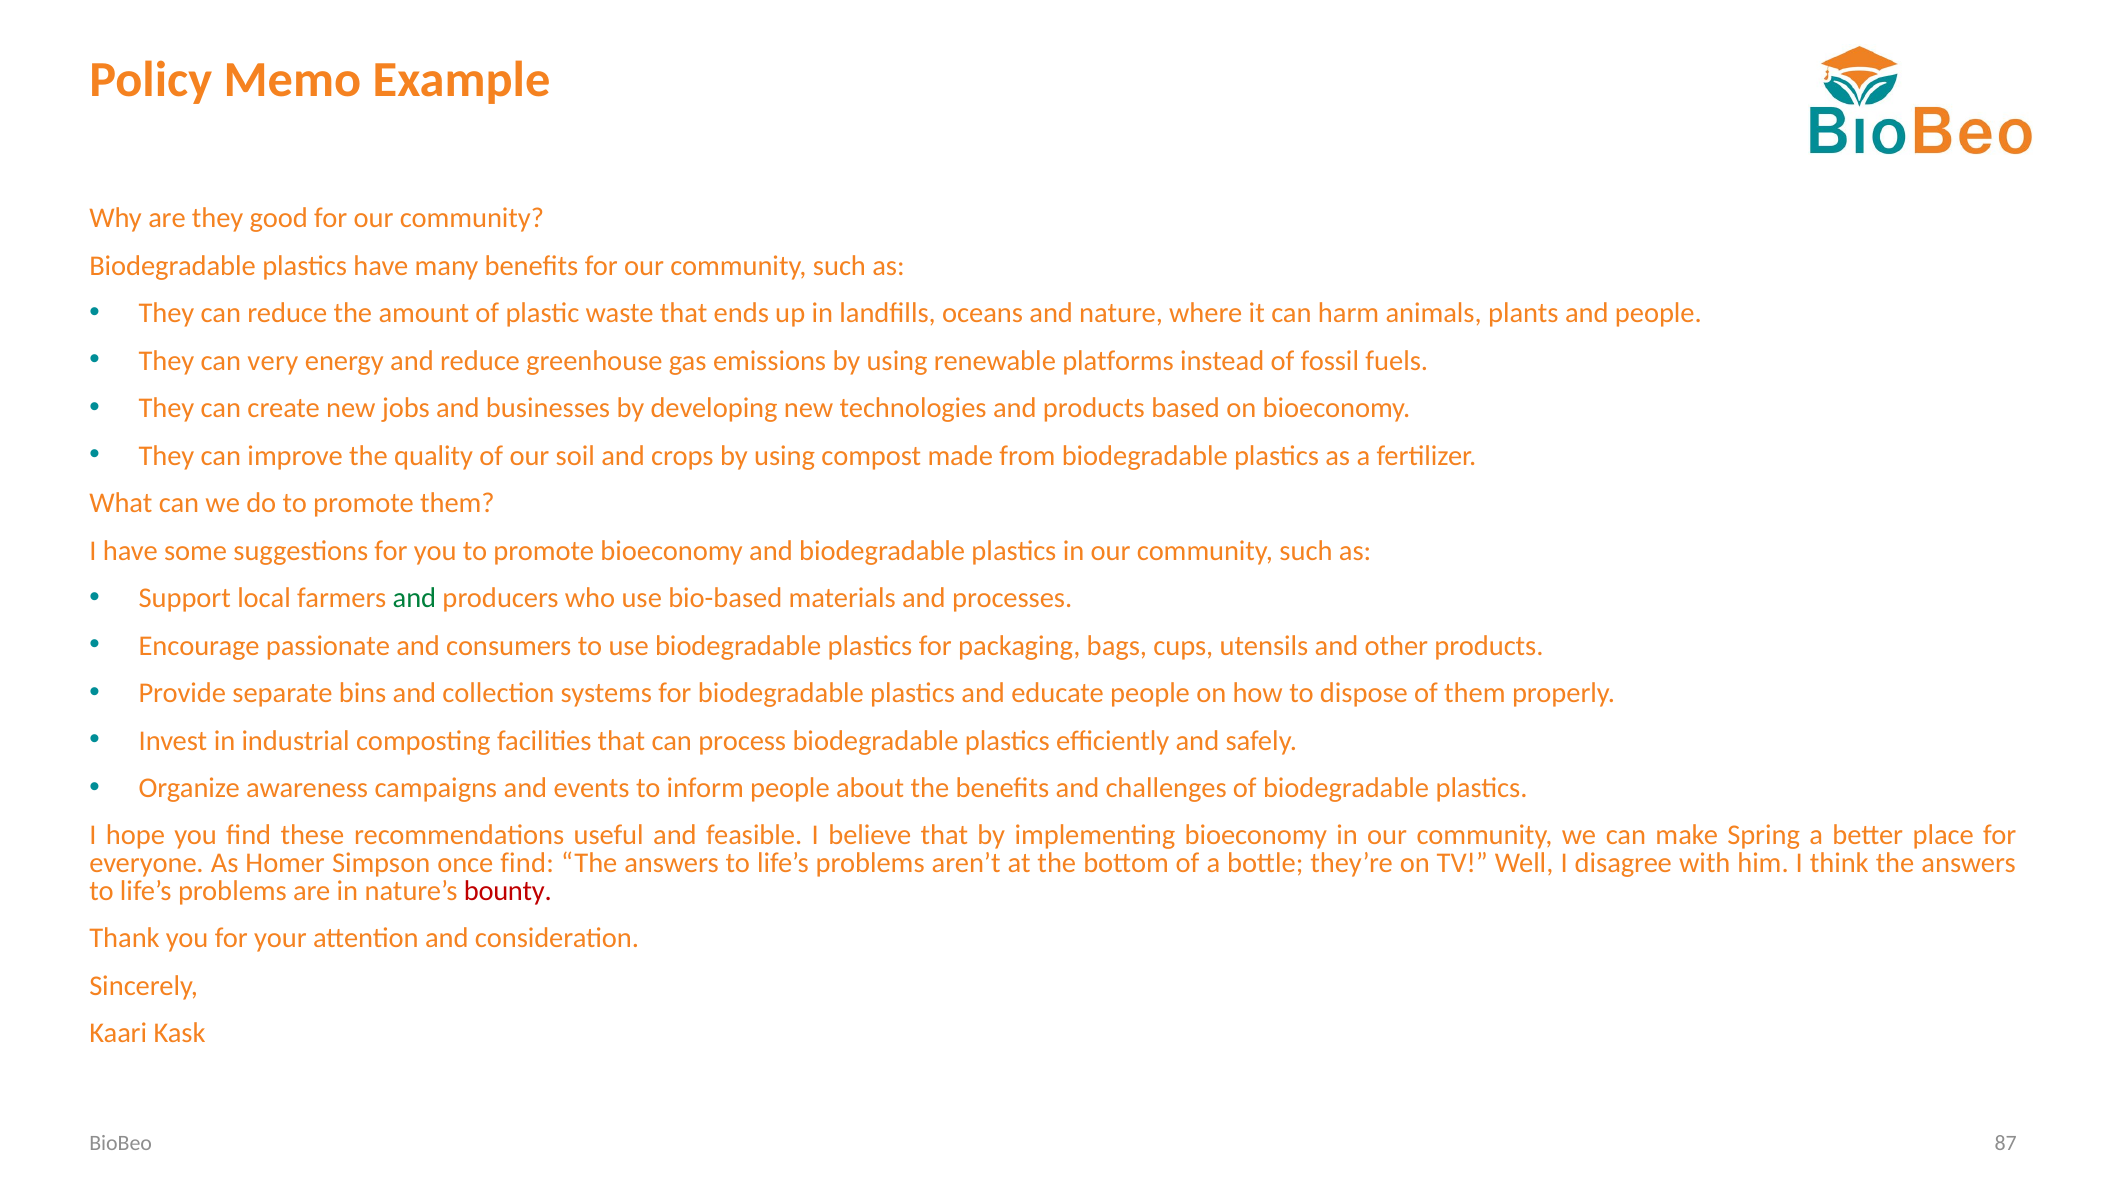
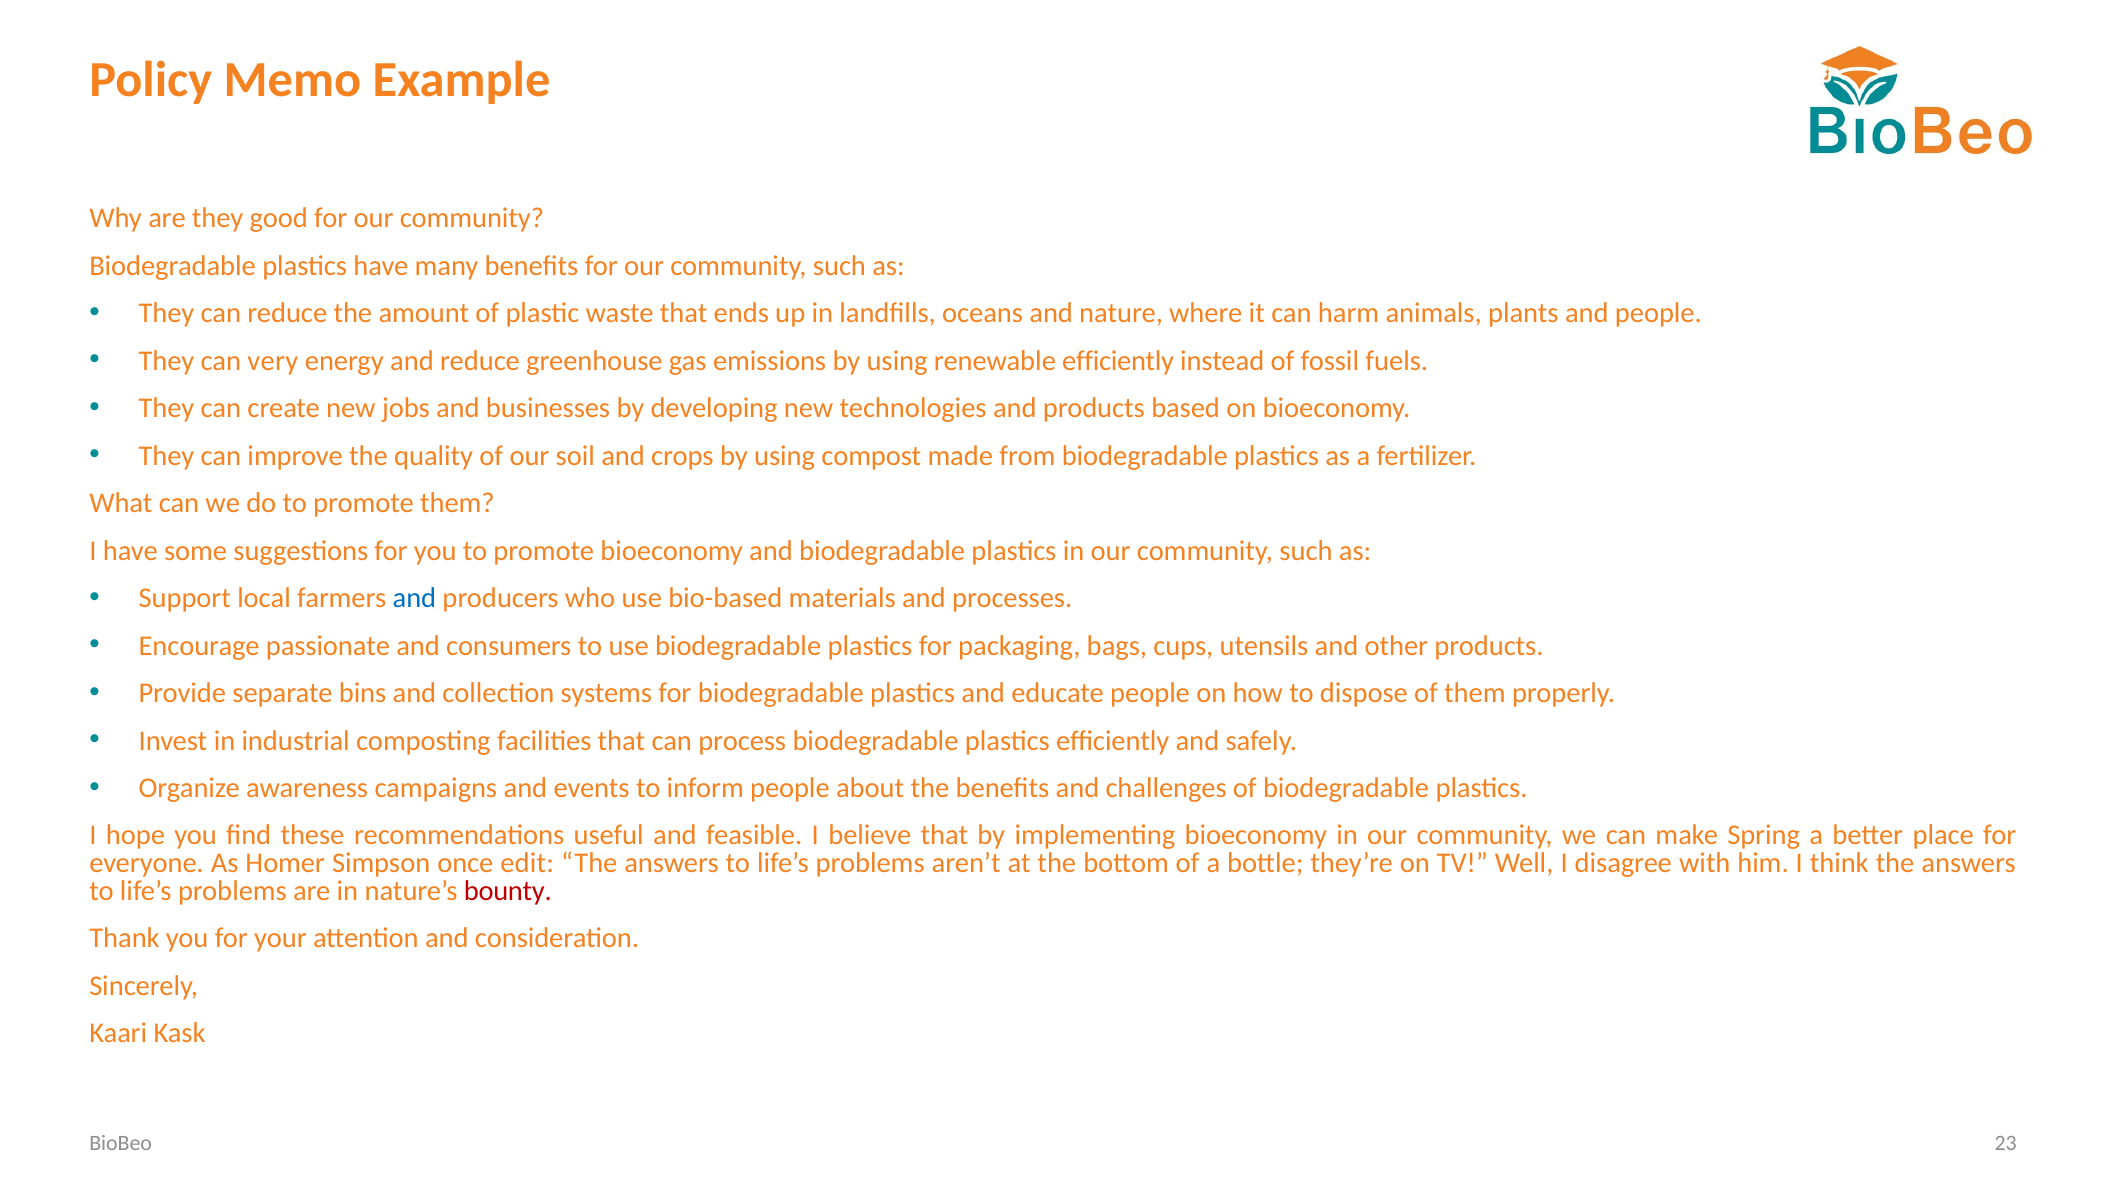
renewable platforms: platforms -> efficiently
and at (414, 598) colour: green -> blue
once find: find -> edit
87: 87 -> 23
